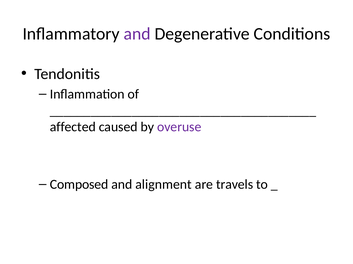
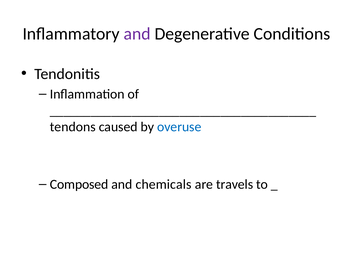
affected: affected -> tendons
overuse colour: purple -> blue
alignment: alignment -> chemicals
